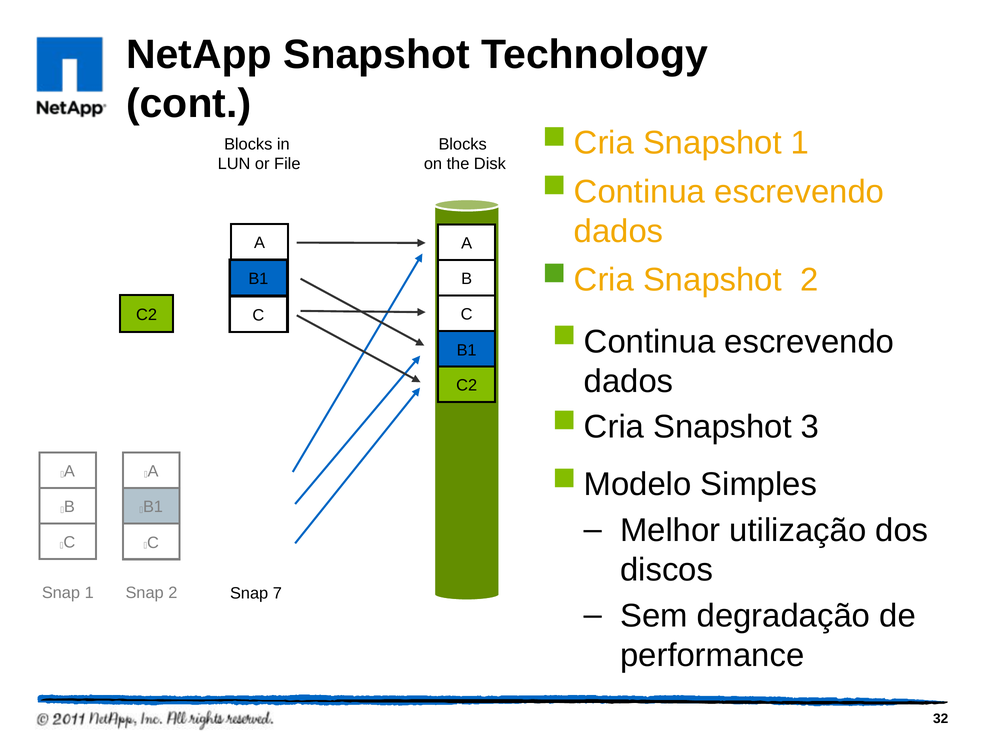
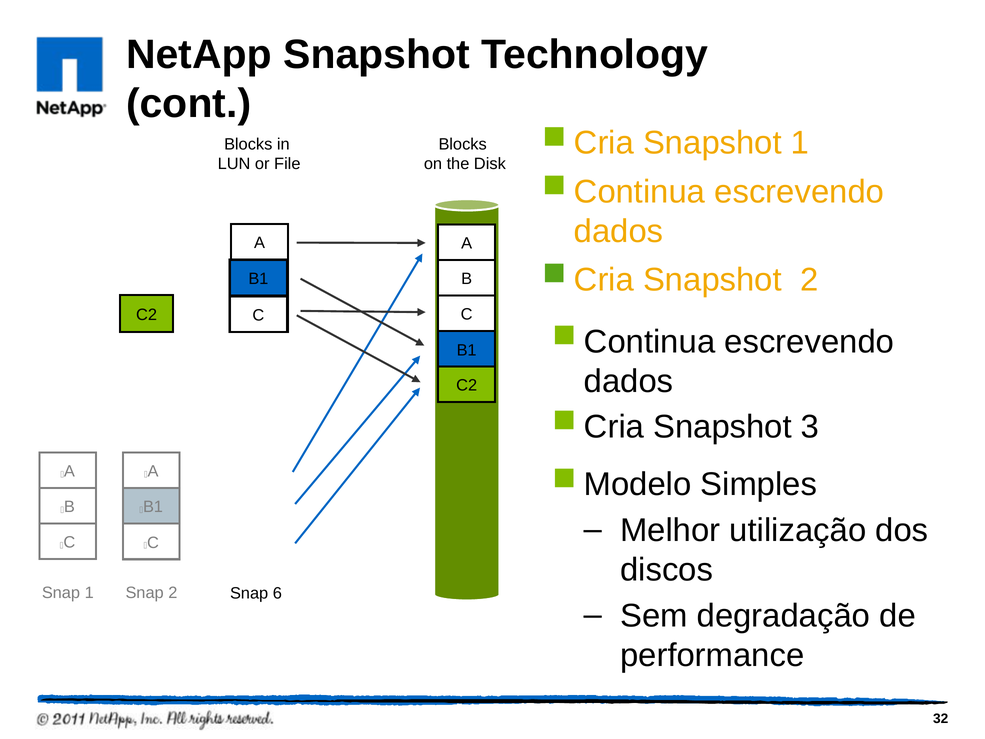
7: 7 -> 6
